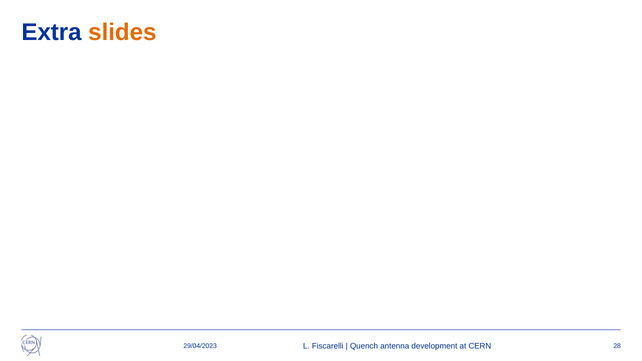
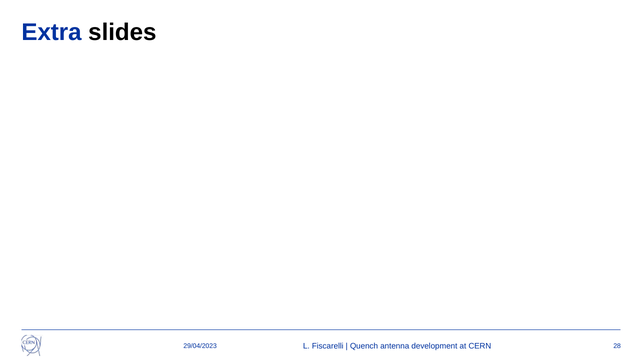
slides colour: orange -> black
